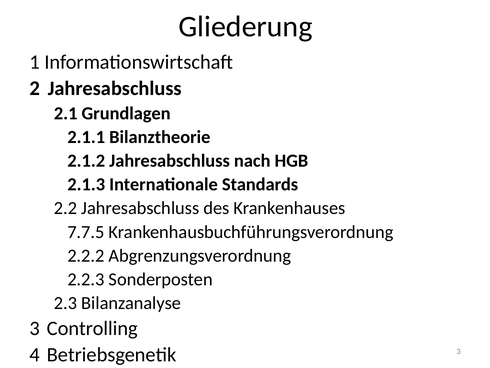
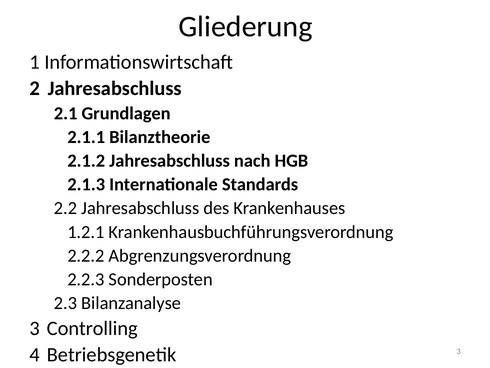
7.7.5: 7.7.5 -> 1.2.1
